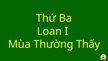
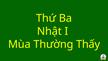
Loan: Loan -> Nhật
